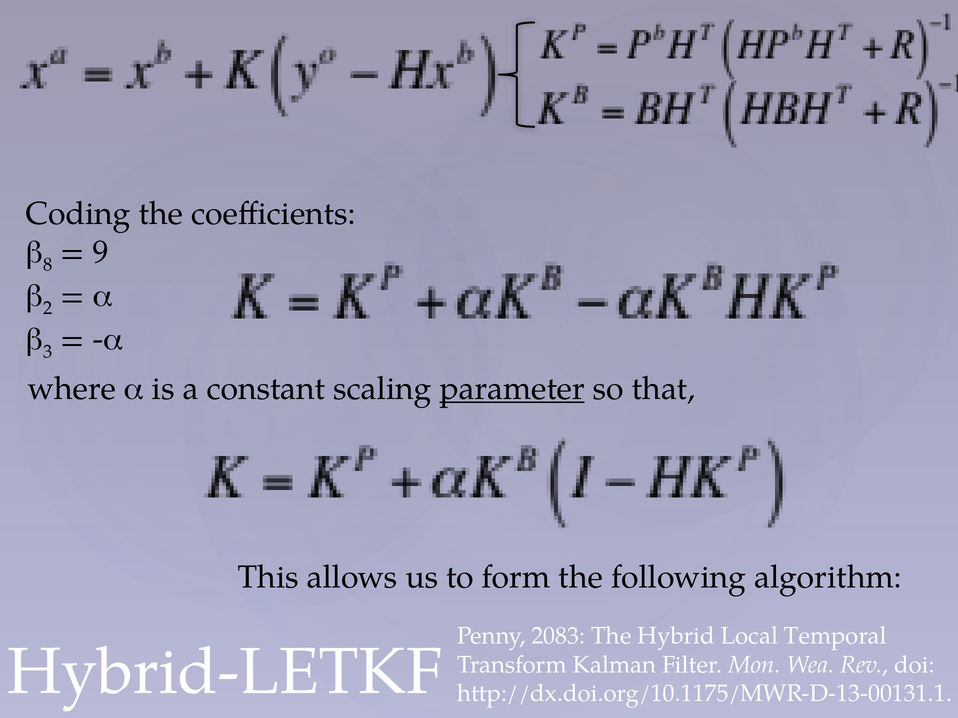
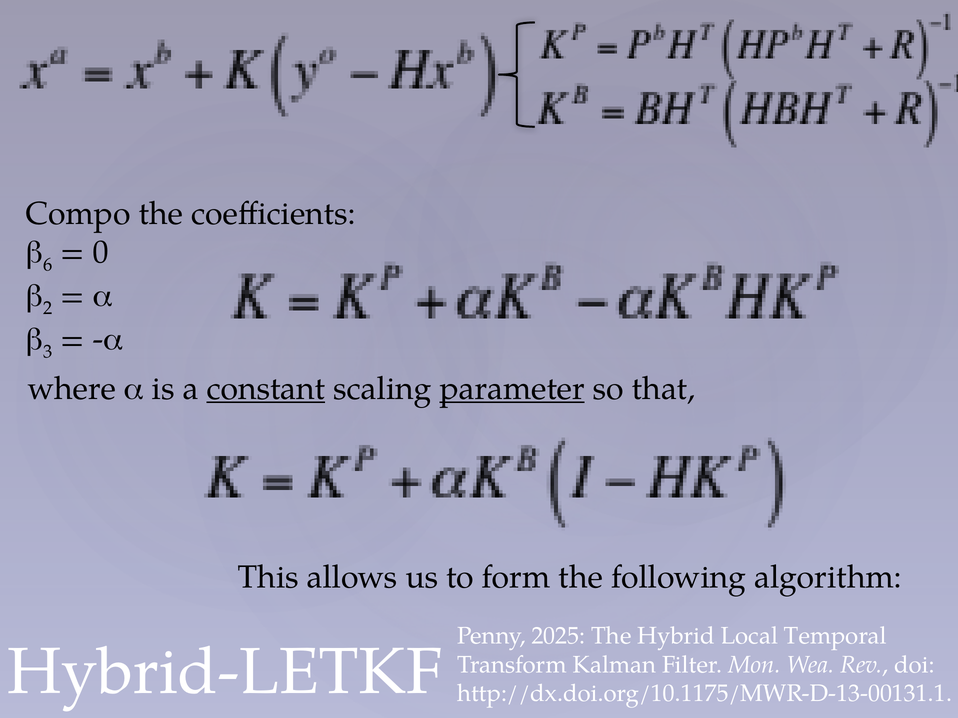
Coding: Coding -> Compo
8: 8 -> 6
9: 9 -> 0
constant underline: none -> present
2083: 2083 -> 2025
